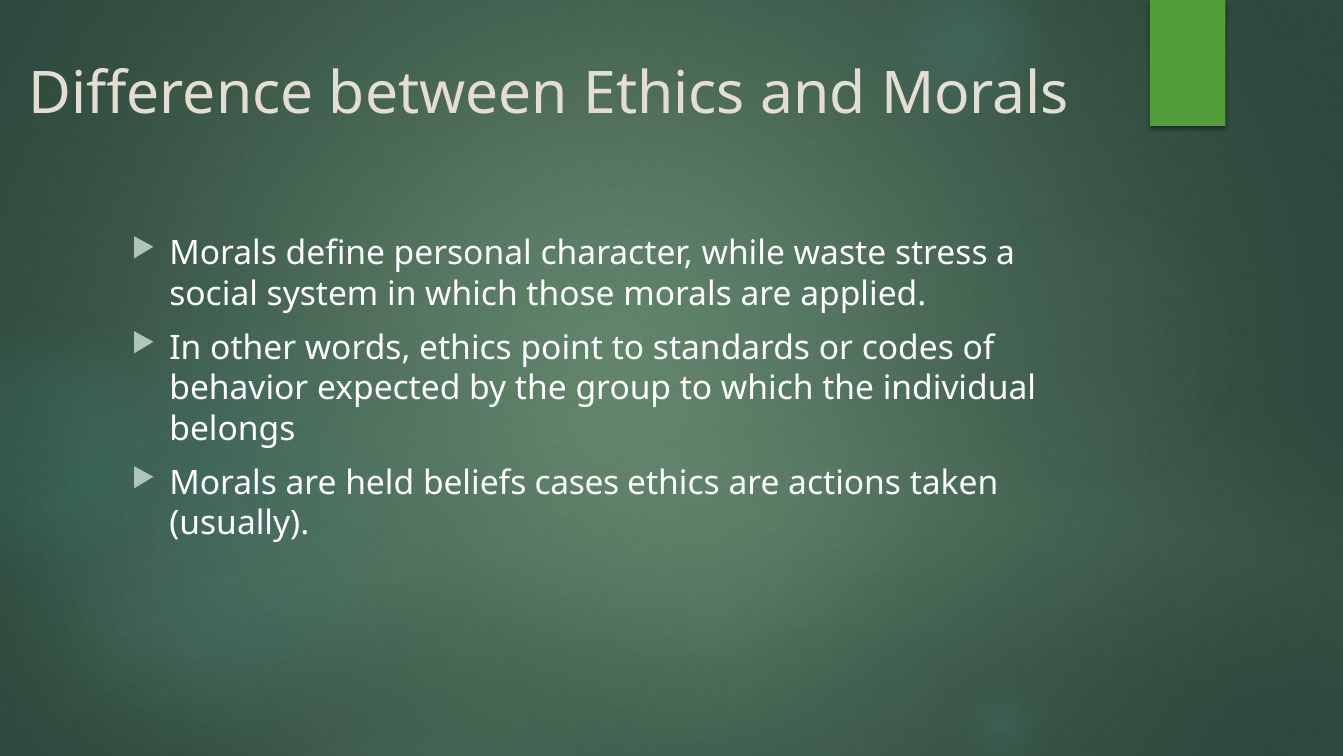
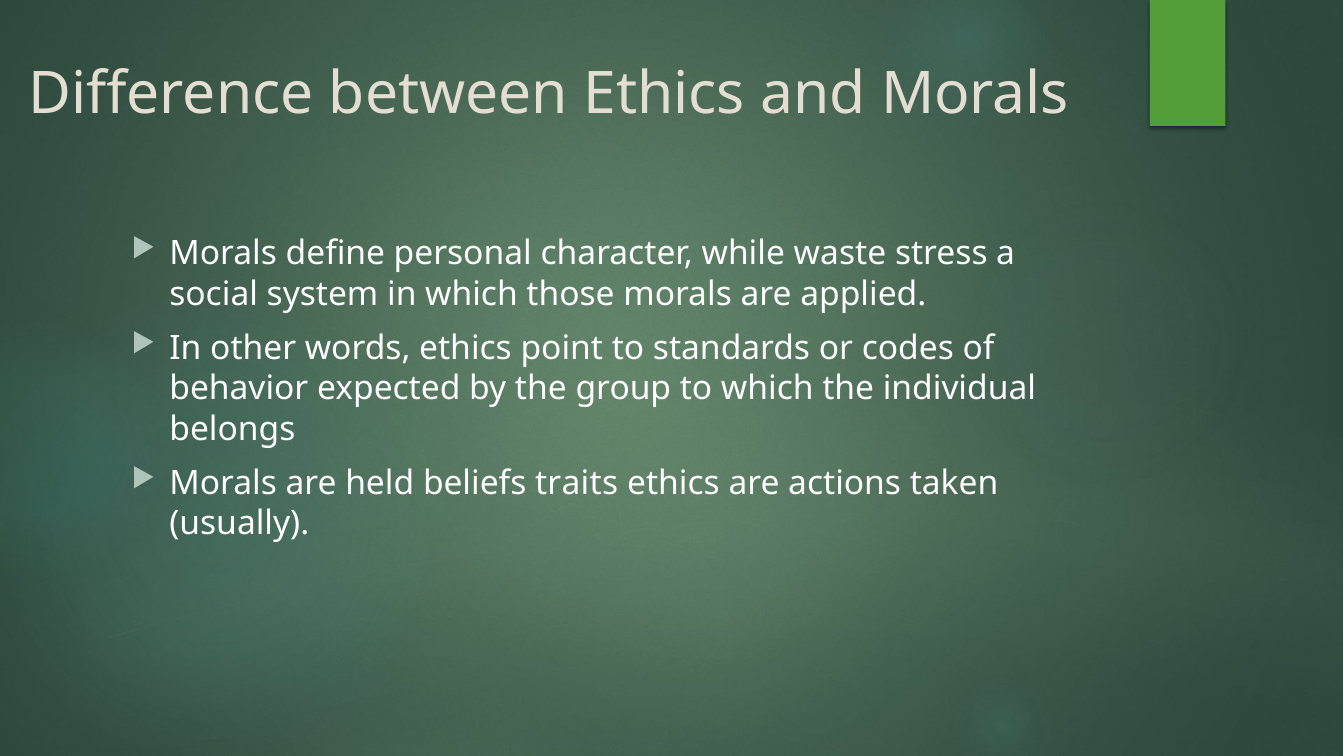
cases: cases -> traits
